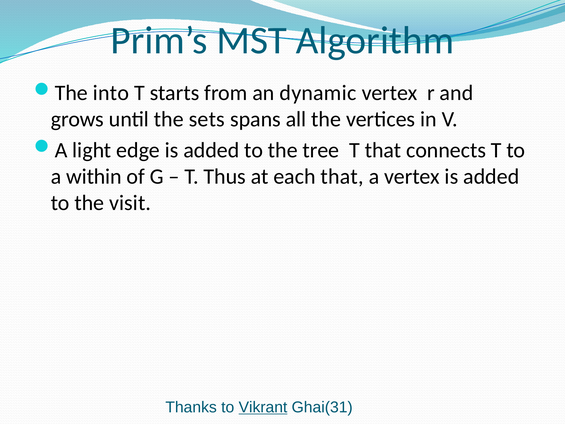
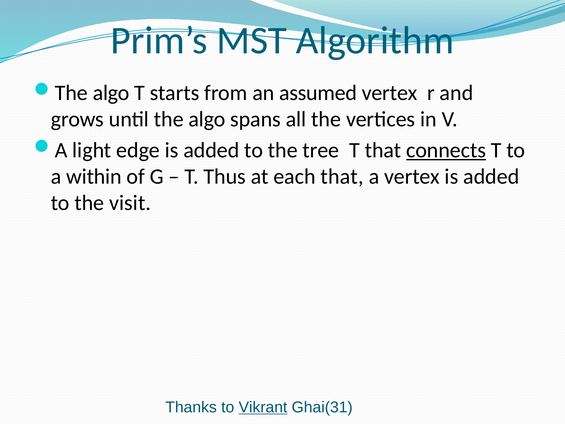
into at (111, 93): into -> algo
dynamic: dynamic -> assumed
until the sets: sets -> algo
connects underline: none -> present
